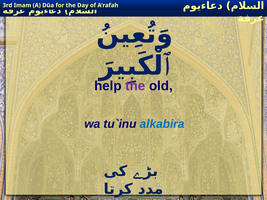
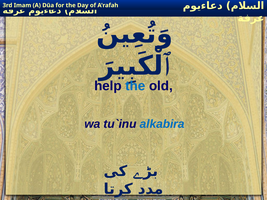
the at (135, 86) colour: purple -> blue
